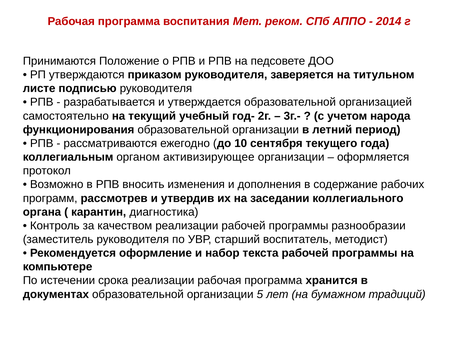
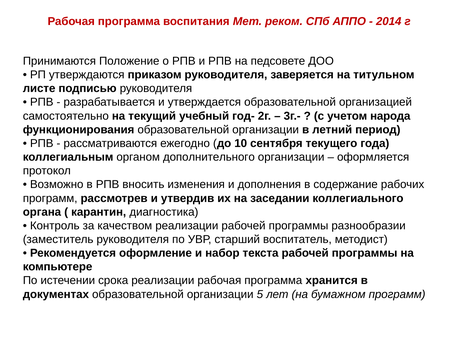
активизирующее: активизирующее -> дополнительного
бумажном традиций: традиций -> программ
